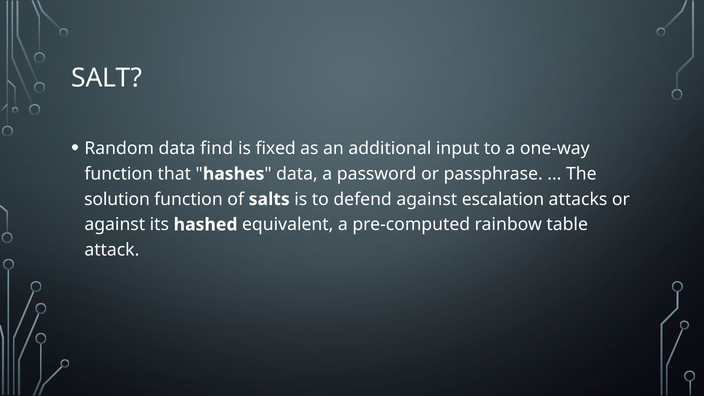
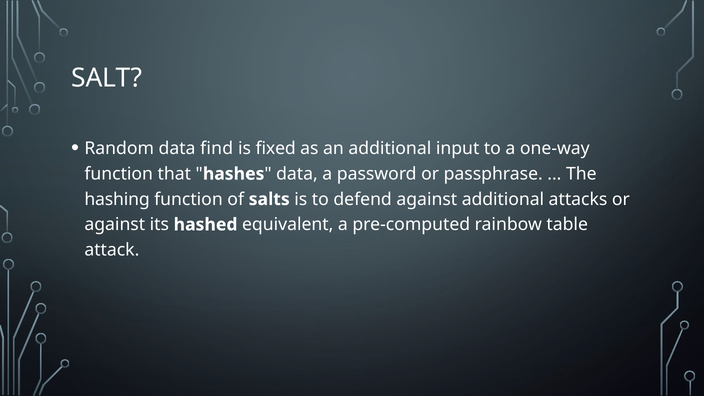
solution: solution -> hashing
against escalation: escalation -> additional
